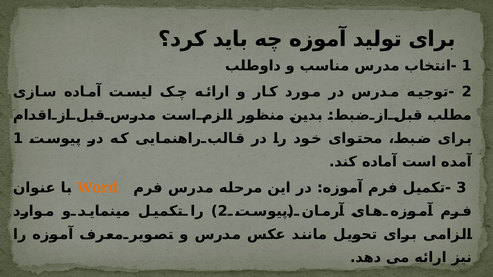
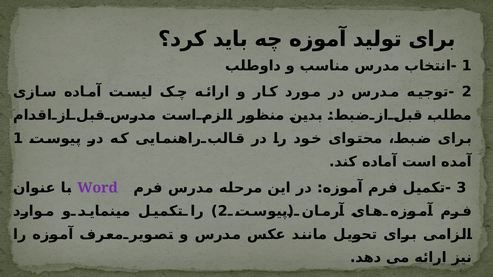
Word colour: orange -> purple
